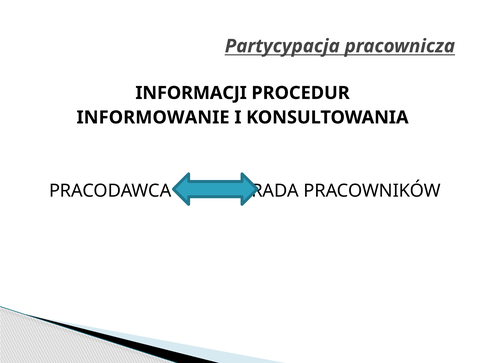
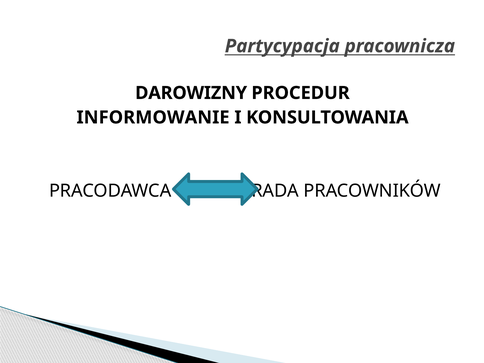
INFORMACJI: INFORMACJI -> DAROWIZNY
